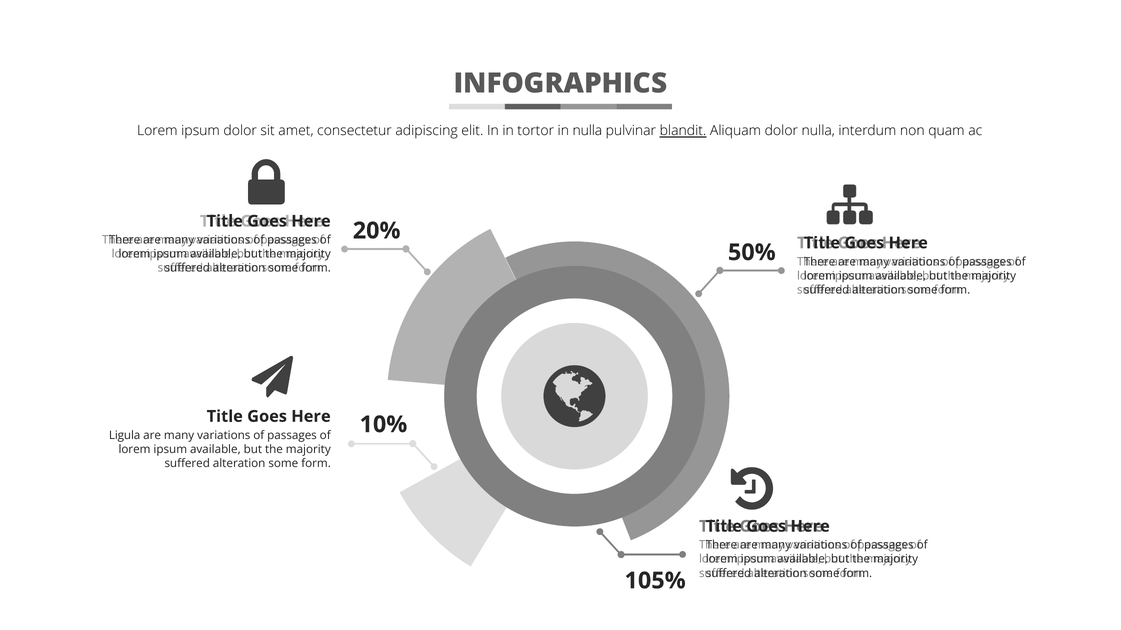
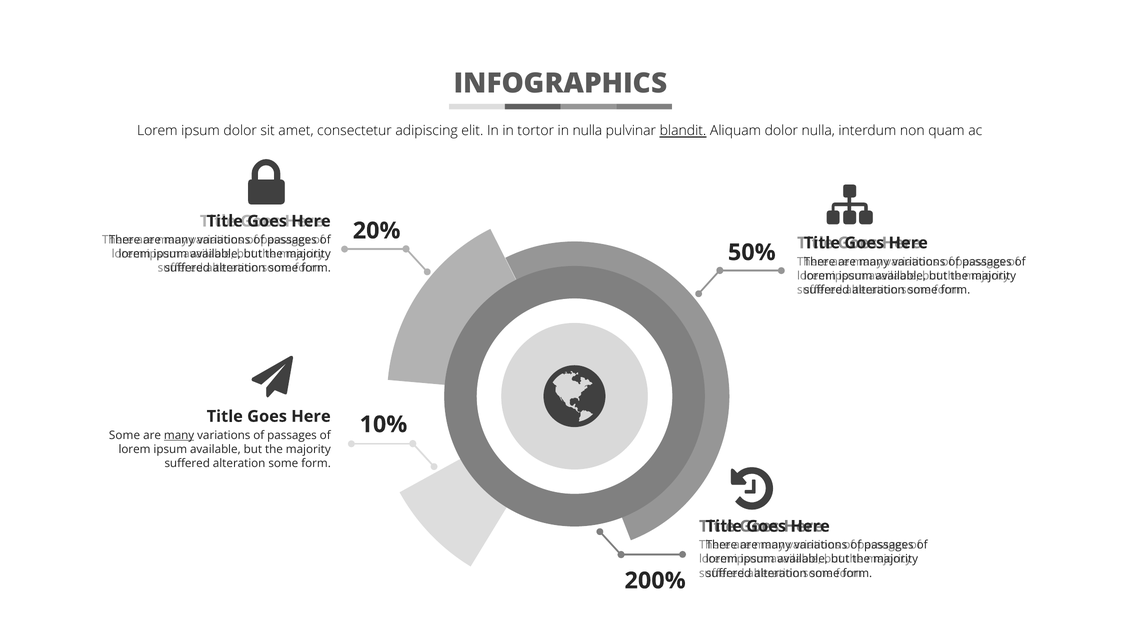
Ligula at (125, 436): Ligula -> Some
many at (179, 436) underline: none -> present
105%: 105% -> 200%
